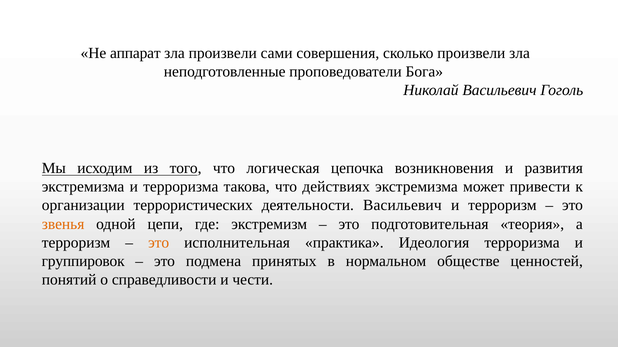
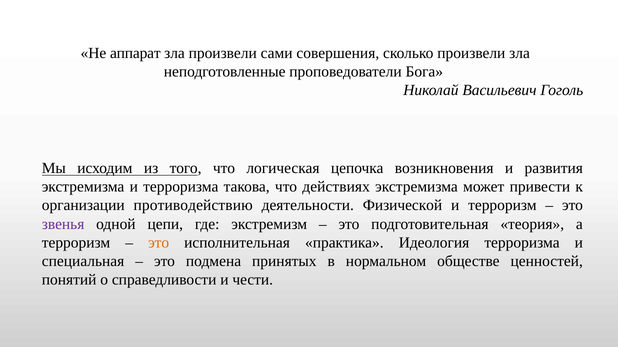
террористических: террористических -> противодействию
деятельности Васильевич: Васильевич -> Физической
звенья colour: orange -> purple
группировок: группировок -> специальная
